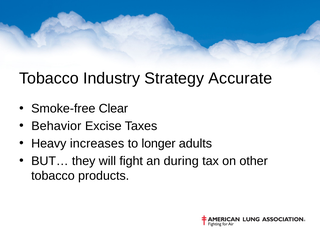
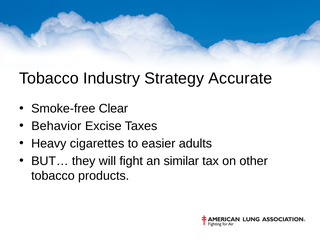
increases: increases -> cigarettes
longer: longer -> easier
during: during -> similar
